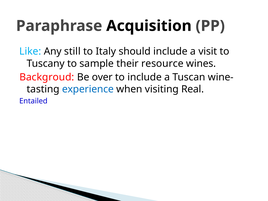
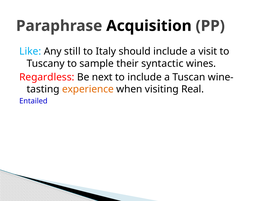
resource: resource -> syntactic
Backgroud: Backgroud -> Regardless
over: over -> next
experience colour: blue -> orange
